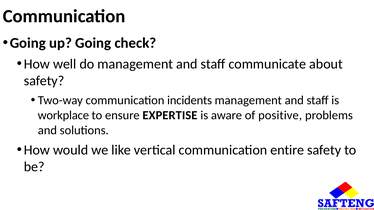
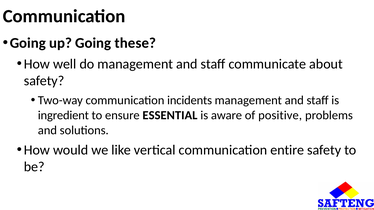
check: check -> these
workplace: workplace -> ingredient
EXPERTISE: EXPERTISE -> ESSENTIAL
